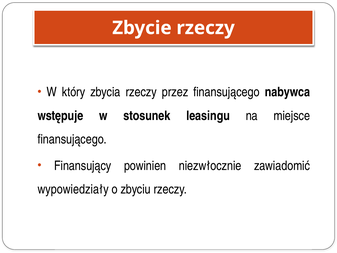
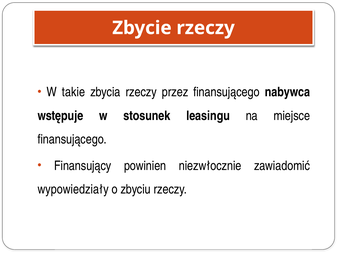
który: który -> takie
